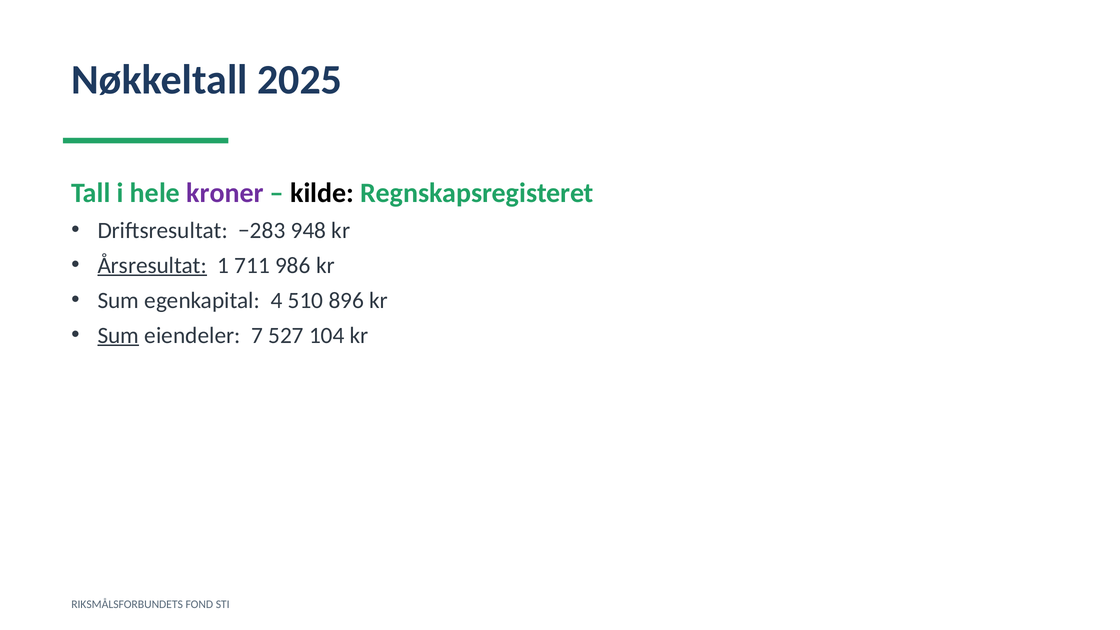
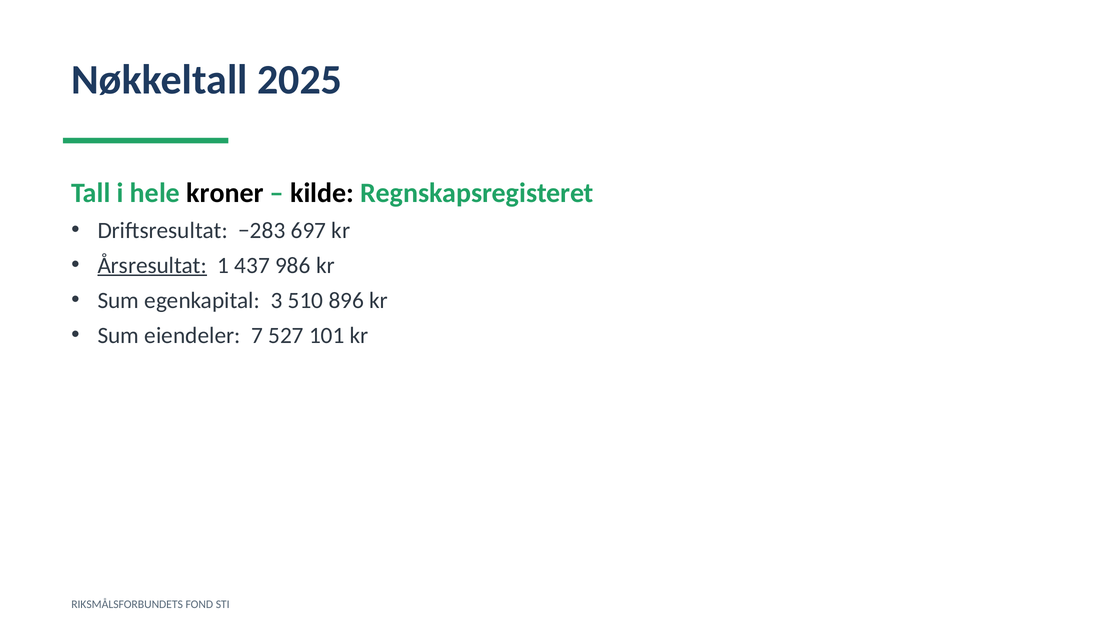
kroner colour: purple -> black
948: 948 -> 697
711: 711 -> 437
4: 4 -> 3
Sum at (118, 335) underline: present -> none
104: 104 -> 101
